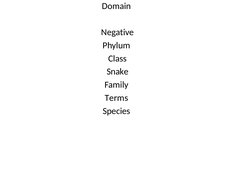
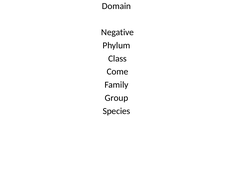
Snake: Snake -> Come
Terms: Terms -> Group
